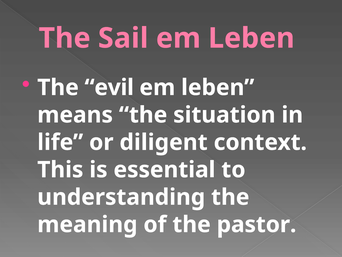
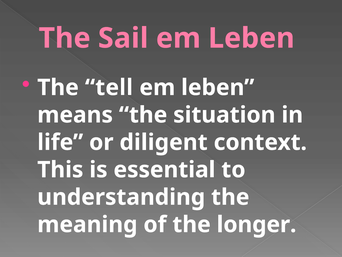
evil: evil -> tell
pastor: pastor -> longer
